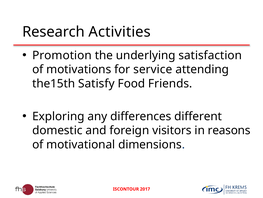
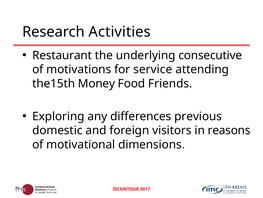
Promotion: Promotion -> Restaurant
satisfaction: satisfaction -> consecutive
Satisfy: Satisfy -> Money
different: different -> previous
